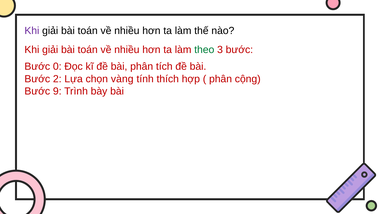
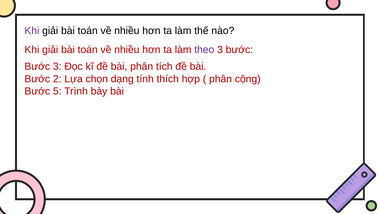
theo colour: green -> purple
Bước 0: 0 -> 3
vàng: vàng -> dạng
9: 9 -> 5
